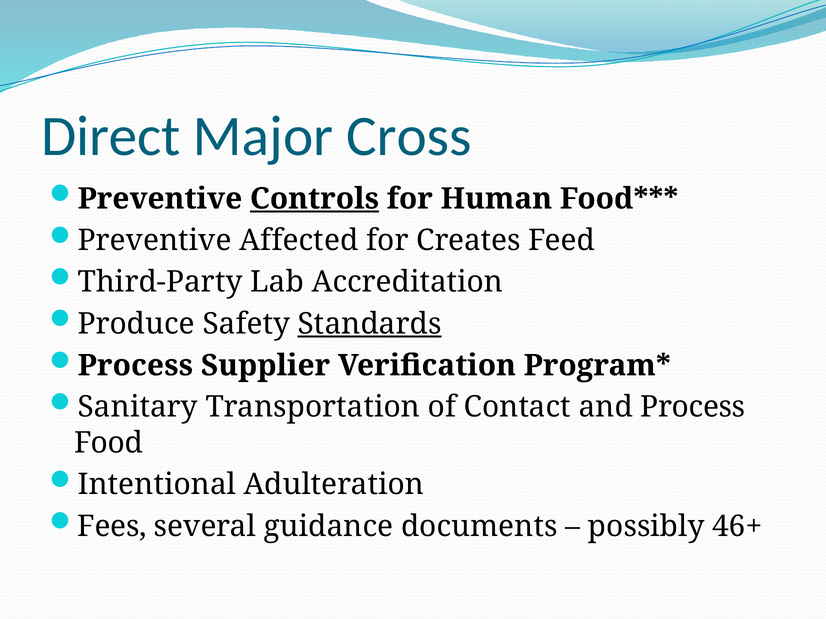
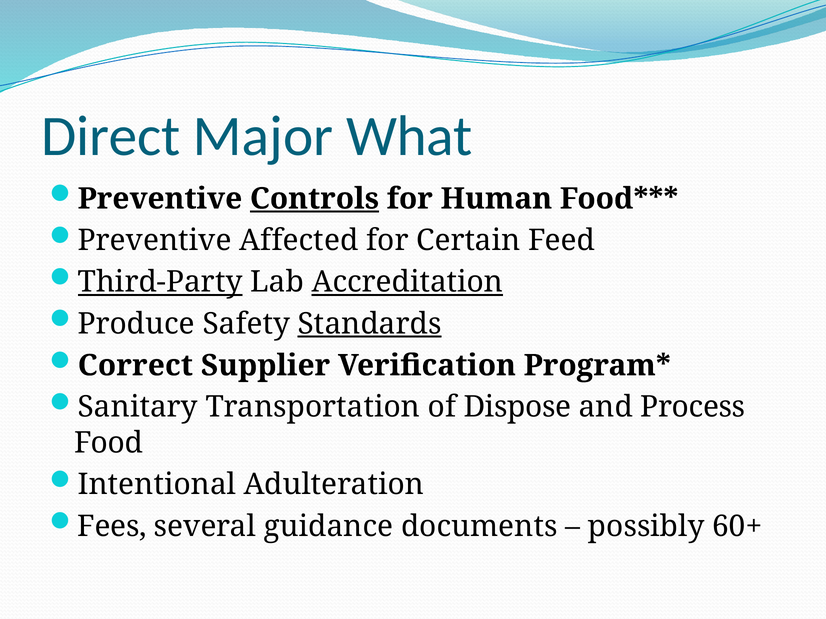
Cross: Cross -> What
Creates: Creates -> Certain
Third-Party underline: none -> present
Accreditation underline: none -> present
Process at (135, 366): Process -> Correct
Contact: Contact -> Dispose
46+: 46+ -> 60+
